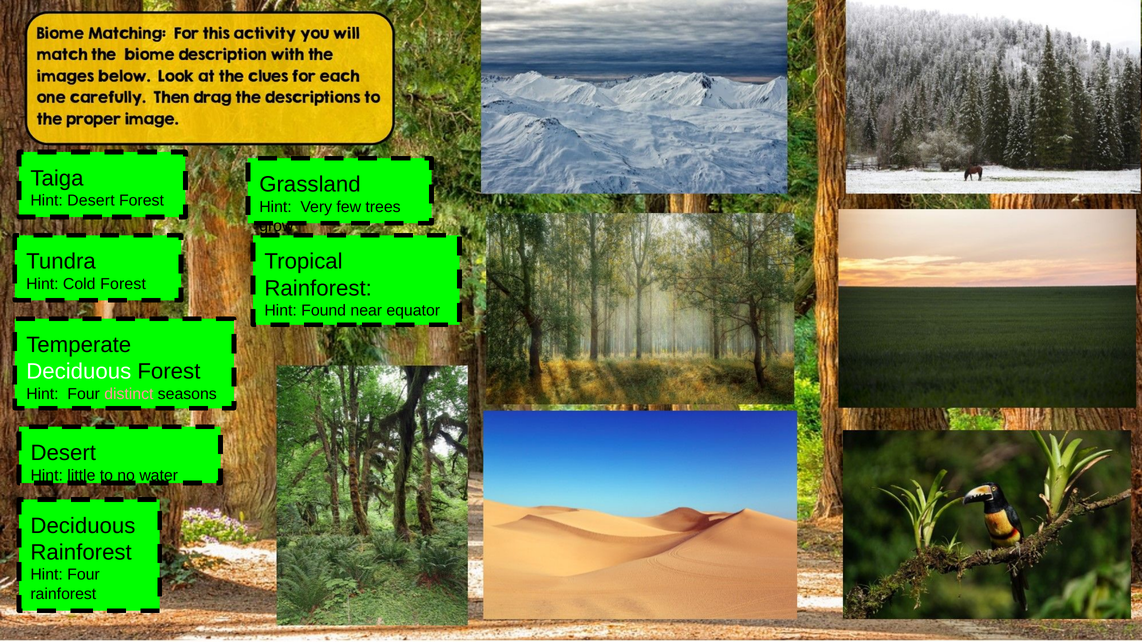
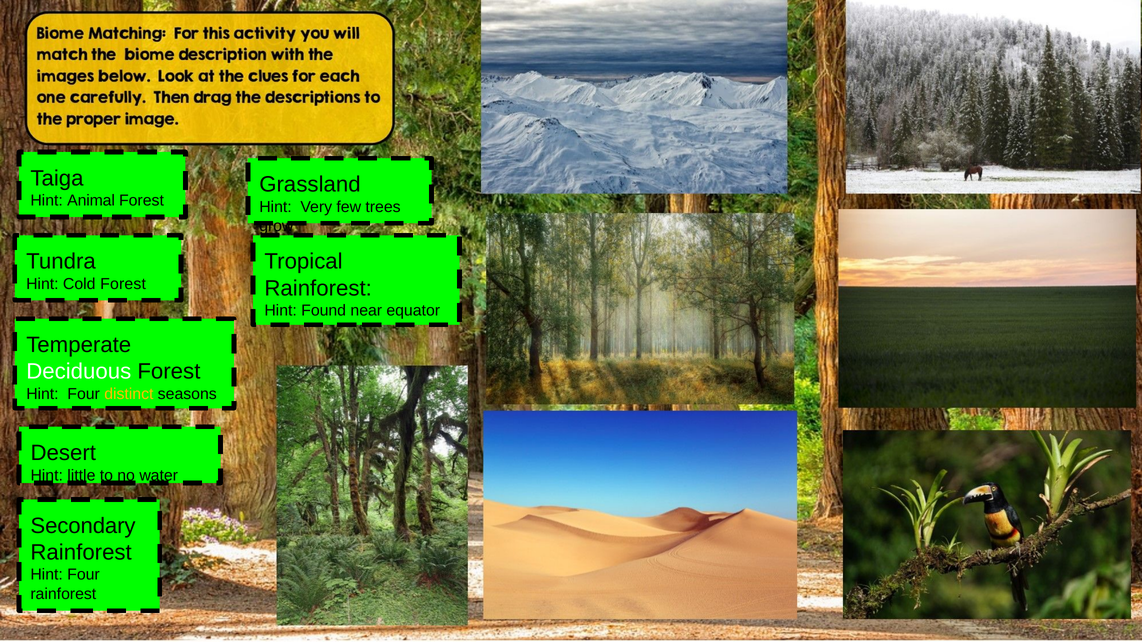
Hint Desert: Desert -> Animal
distinct colour: pink -> yellow
Deciduous at (83, 526): Deciduous -> Secondary
